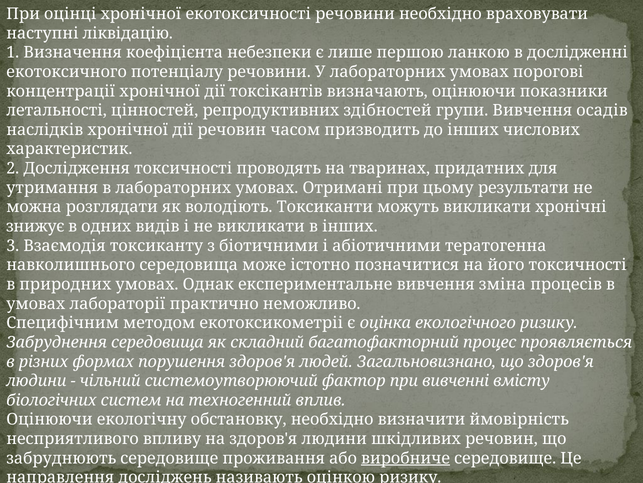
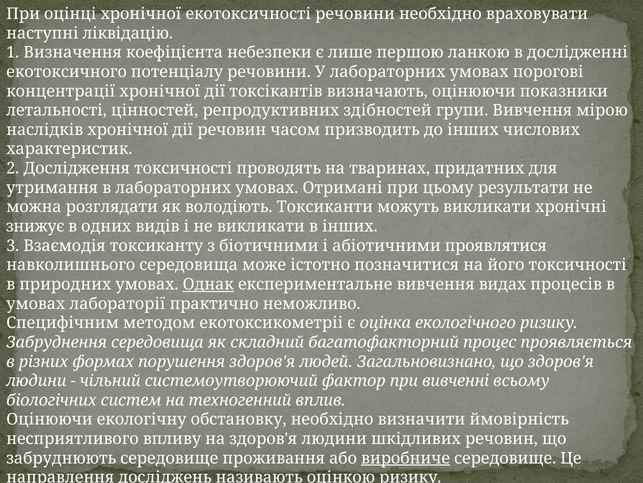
осадів: осадів -> мірою
тератогенна: тератогенна -> проявлятися
Однак underline: none -> present
зміна: зміна -> видах
вмісту: вмісту -> всьому
